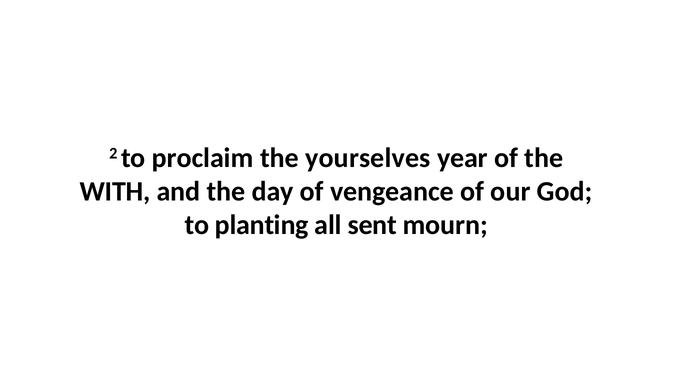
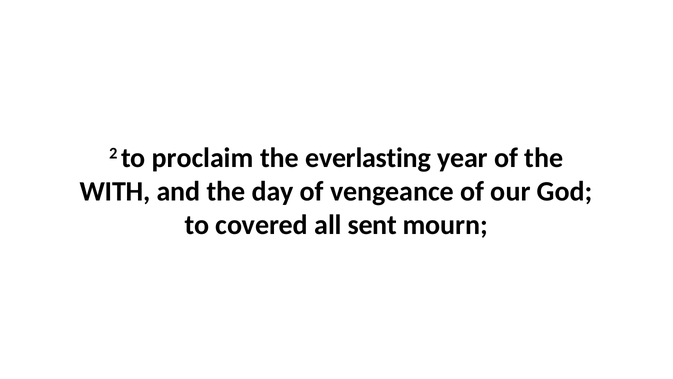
yourselves: yourselves -> everlasting
planting: planting -> covered
